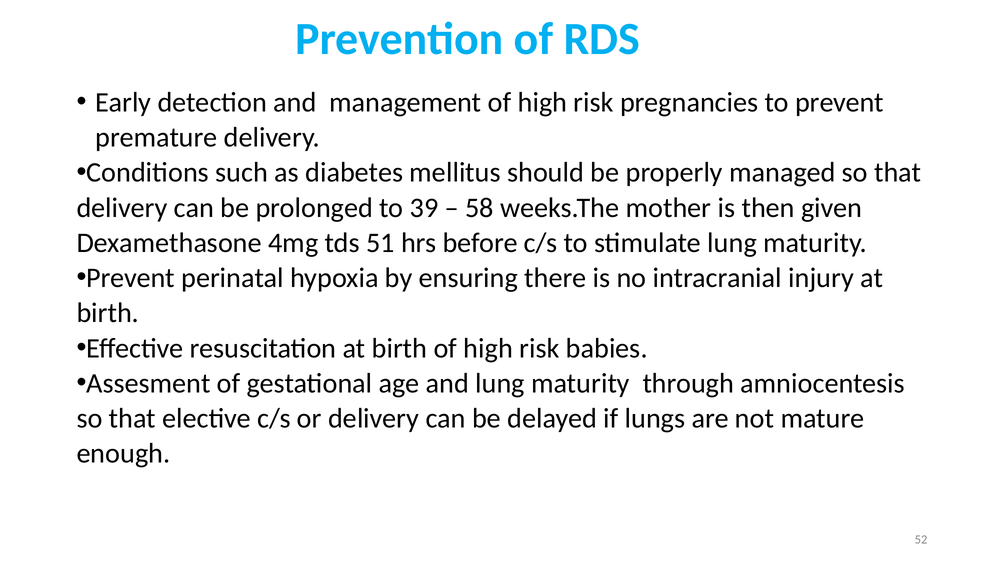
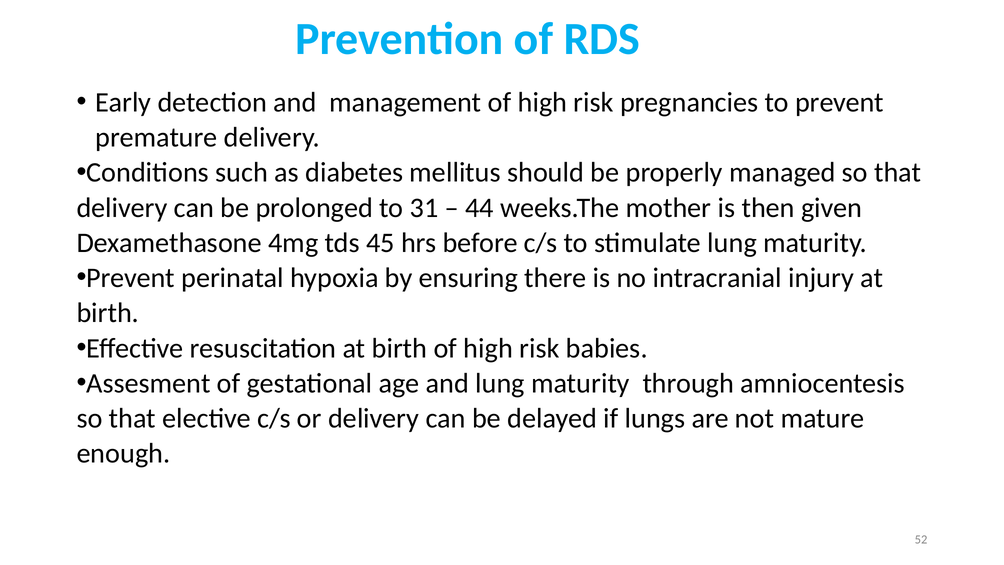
39: 39 -> 31
58: 58 -> 44
51: 51 -> 45
